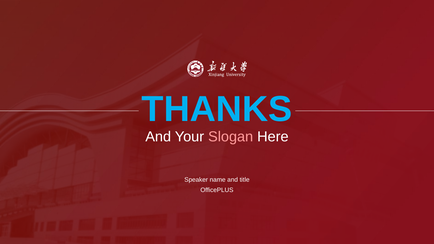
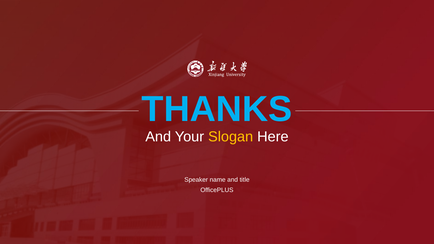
Slogan colour: pink -> yellow
